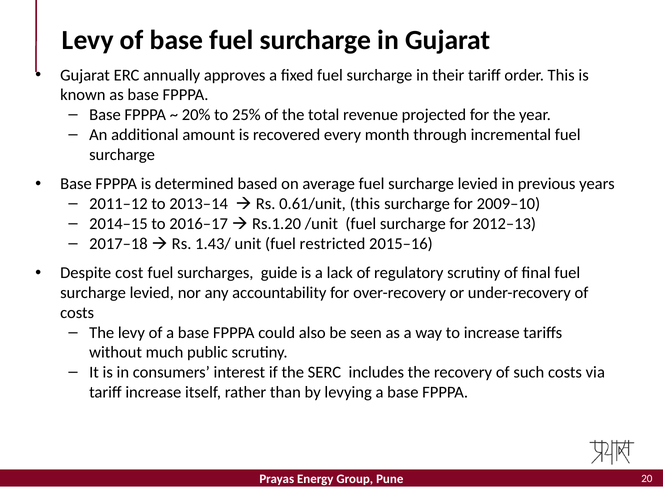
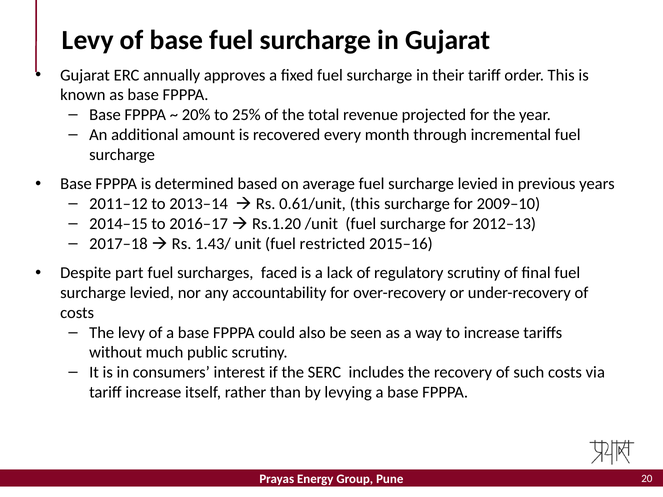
cost: cost -> part
guide: guide -> faced
